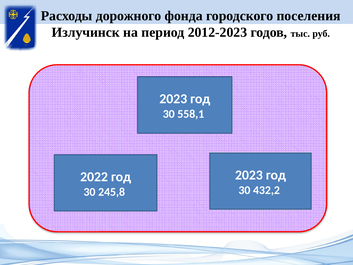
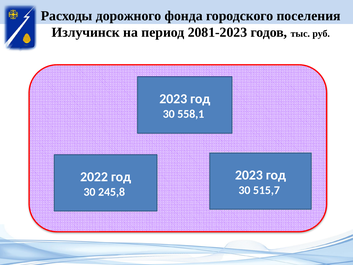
2012-2023: 2012-2023 -> 2081-2023
432,2: 432,2 -> 515,7
